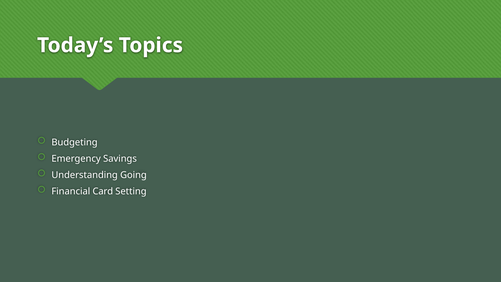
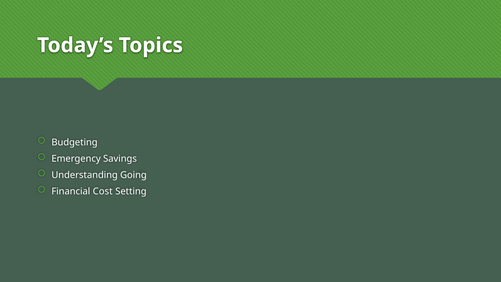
Card: Card -> Cost
